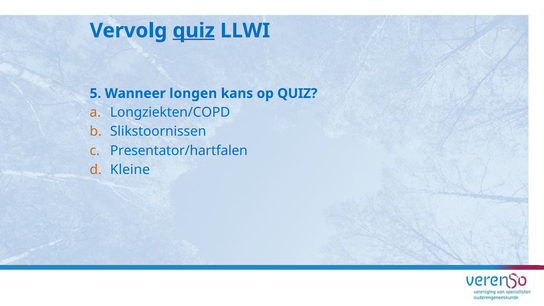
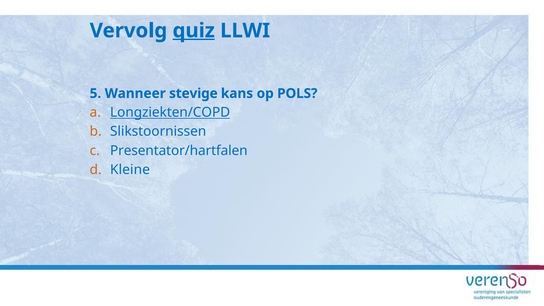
longen: longen -> stevige
op QUIZ: QUIZ -> POLS
Longziekten/COPD underline: none -> present
